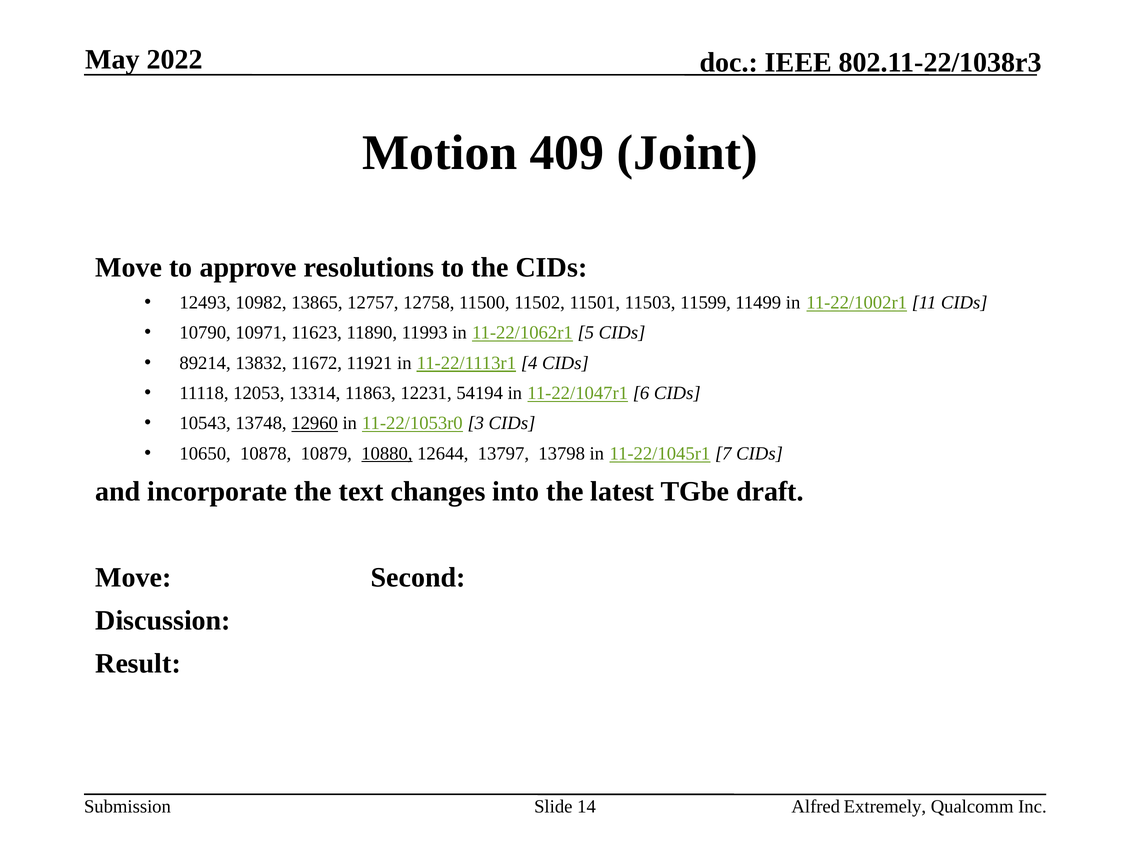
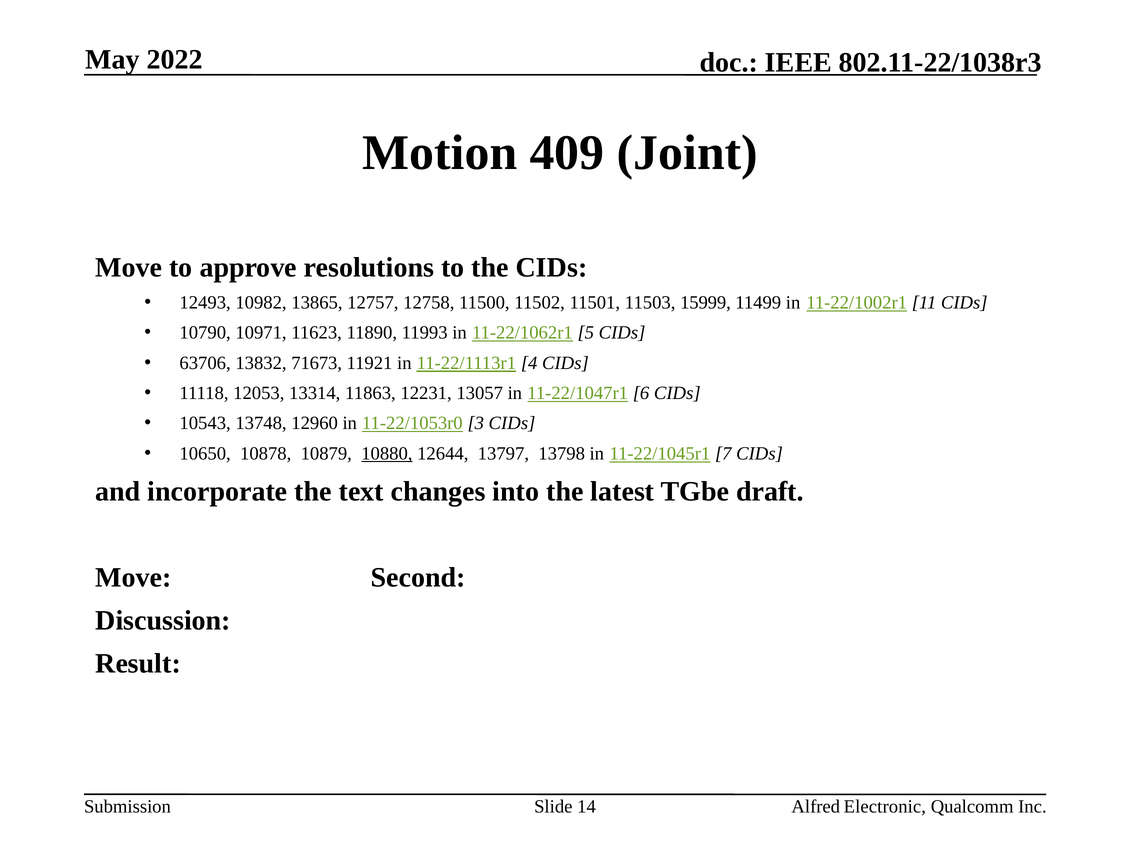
11599: 11599 -> 15999
89214: 89214 -> 63706
11672: 11672 -> 71673
54194: 54194 -> 13057
12960 underline: present -> none
Extremely: Extremely -> Electronic
